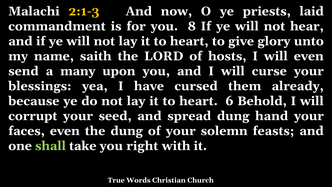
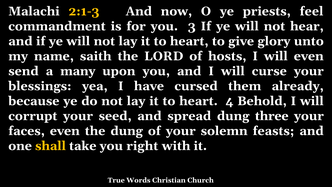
laid: laid -> feel
8: 8 -> 3
6: 6 -> 4
hand: hand -> three
shall colour: light green -> yellow
